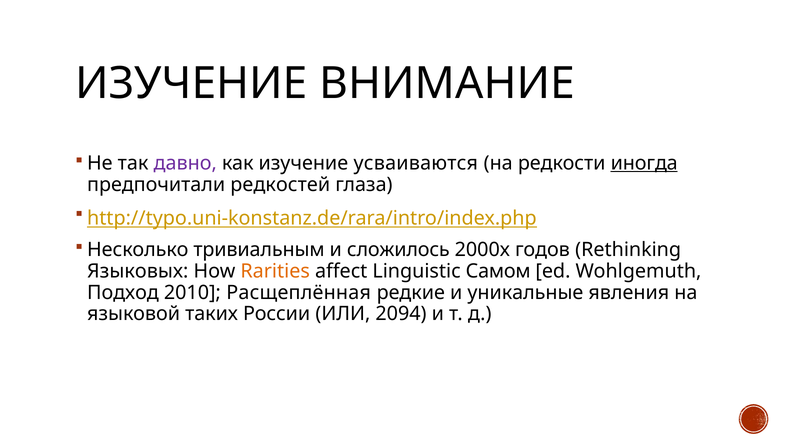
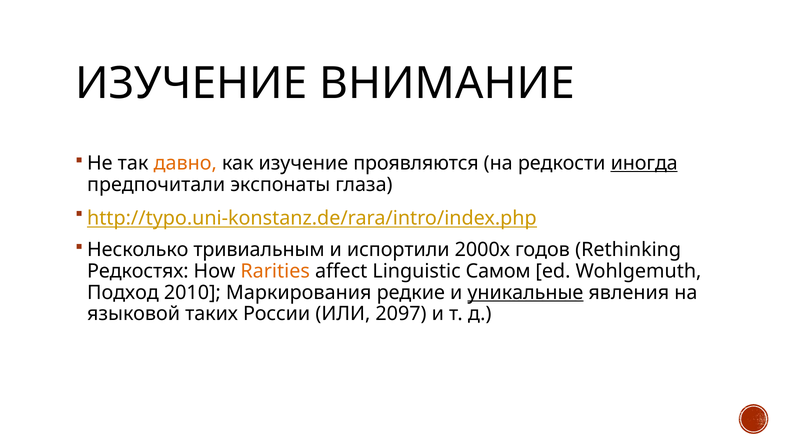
давно colour: purple -> orange
усваиваются: усваиваются -> проявляются
редкостей: редкостей -> экспонаты
сложилось: сложилось -> испортили
Языковых: Языковых -> Редкостях
Расщеплённая: Расщеплённая -> Маркирования
уникальные underline: none -> present
2094: 2094 -> 2097
